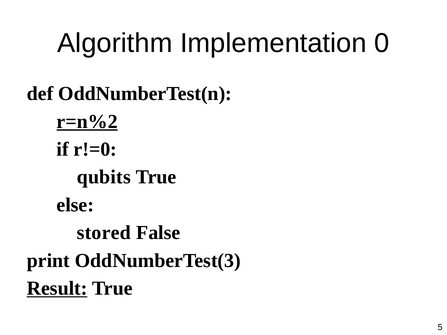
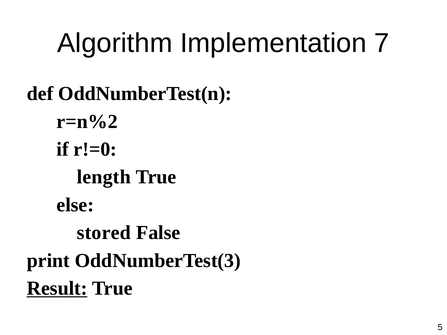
0: 0 -> 7
r=n%2 underline: present -> none
qubits: qubits -> length
